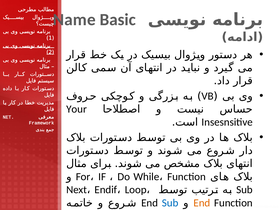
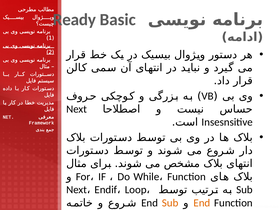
Name: Name -> Ready
Your: Your -> Next
Sub at (170, 203) colour: blue -> orange
